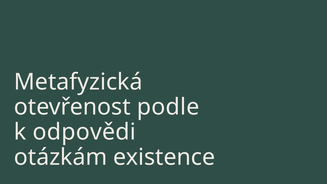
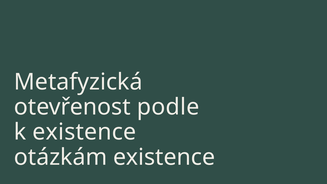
k odpovědi: odpovědi -> existence
